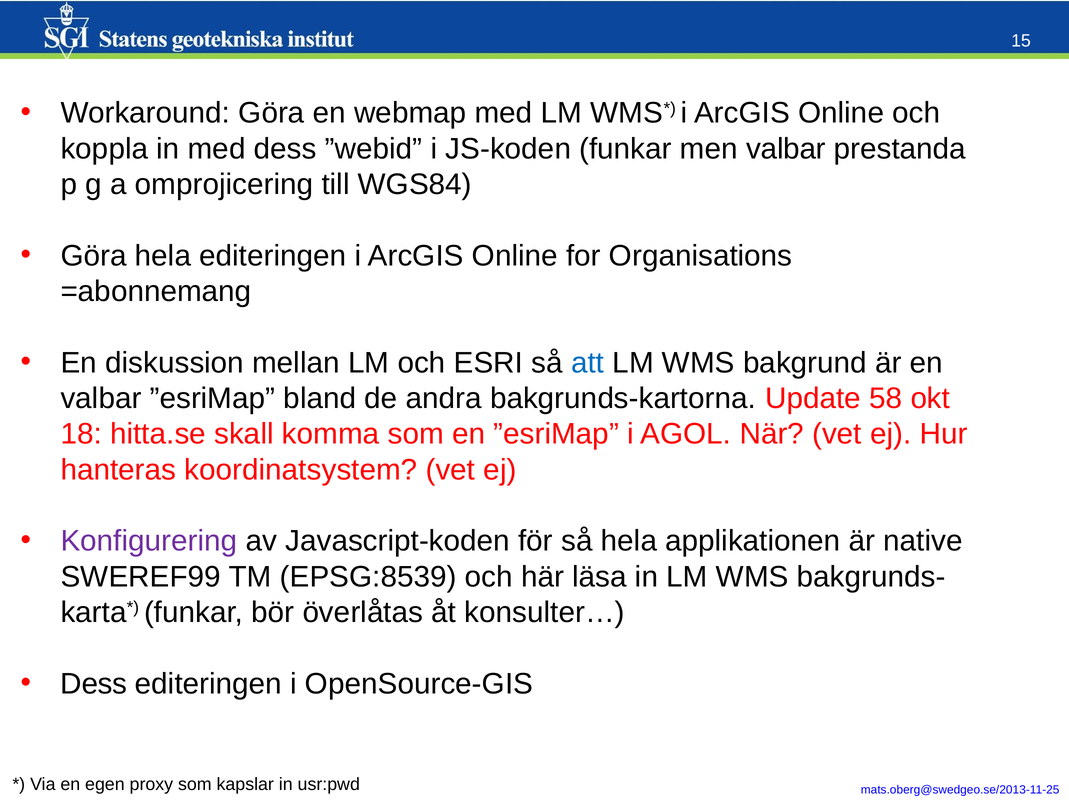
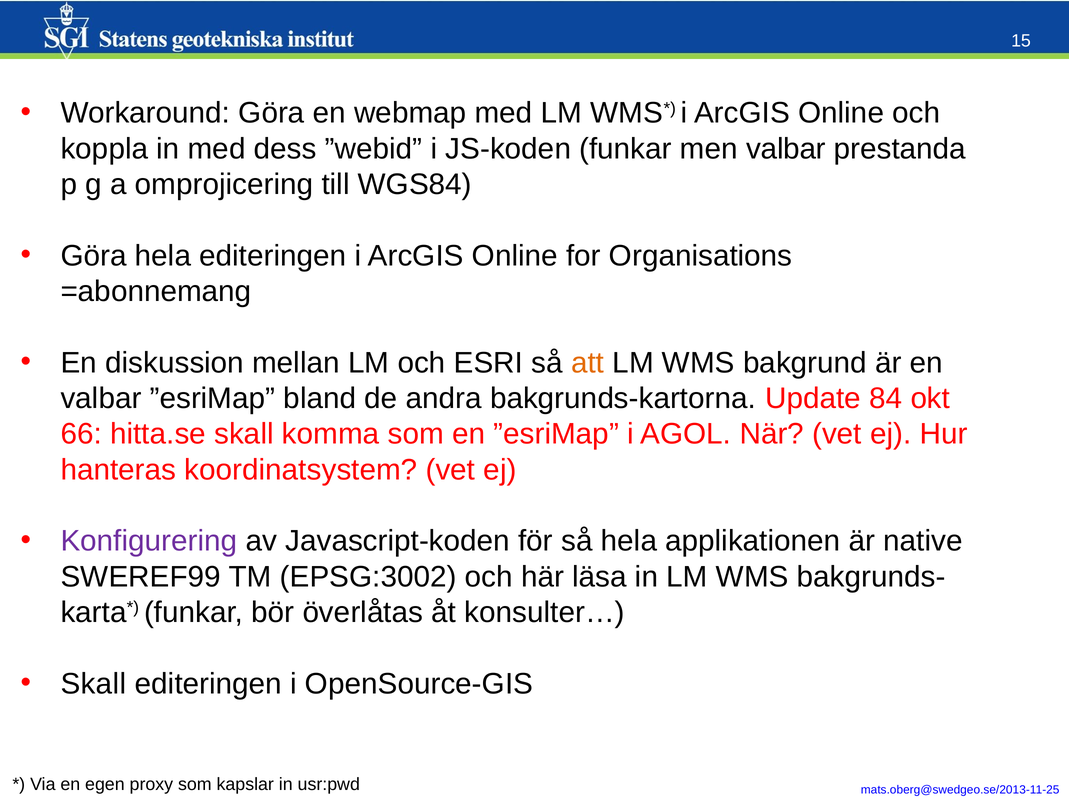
att colour: blue -> orange
58: 58 -> 84
18: 18 -> 66
EPSG:8539: EPSG:8539 -> EPSG:3002
Dess at (94, 683): Dess -> Skall
